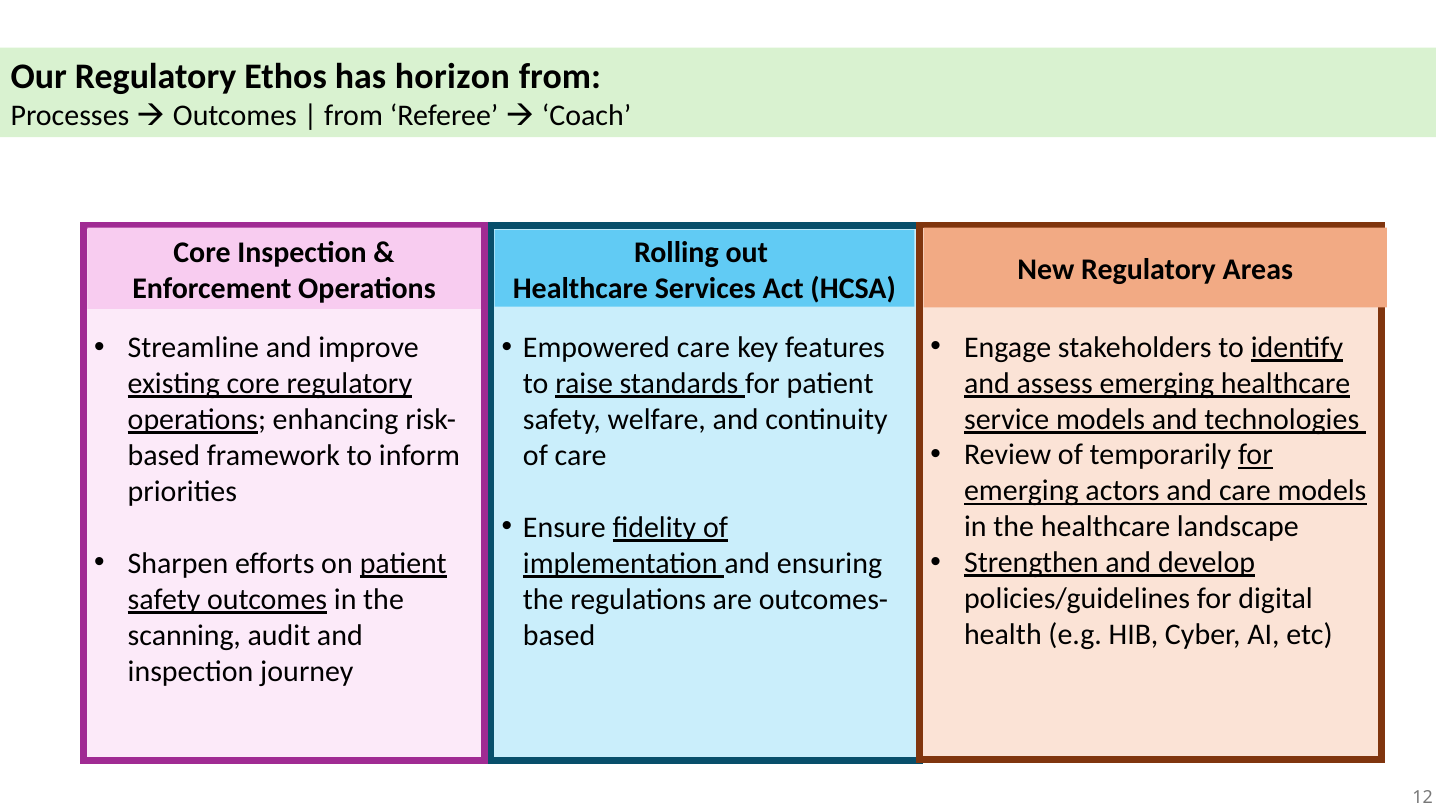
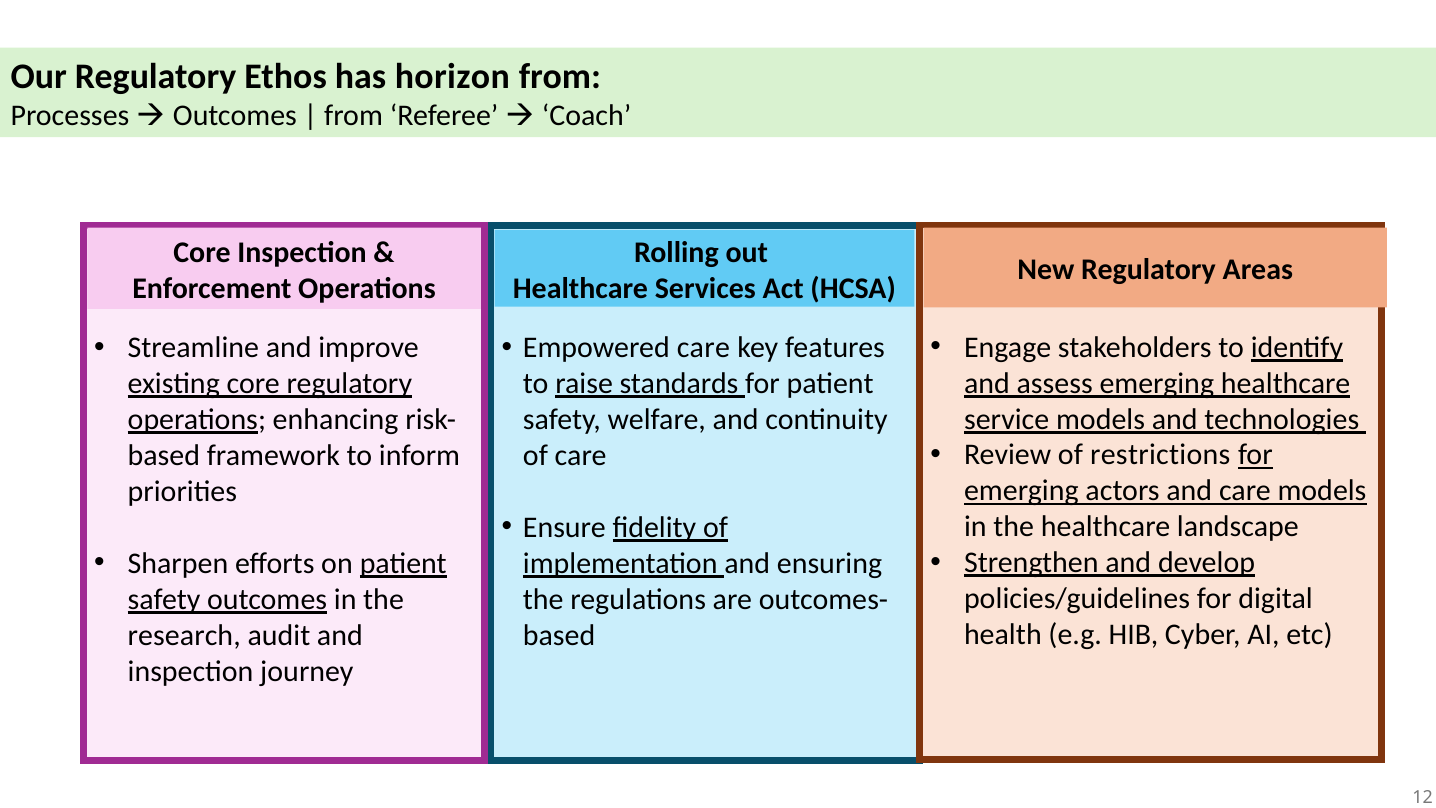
temporarily: temporarily -> restrictions
scanning: scanning -> research
